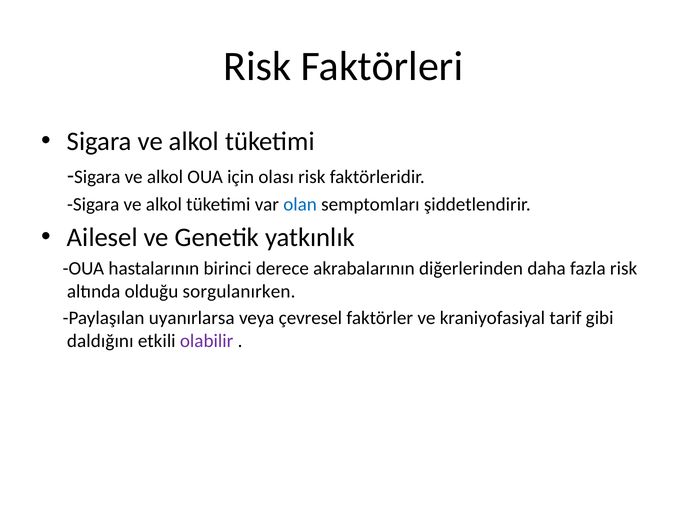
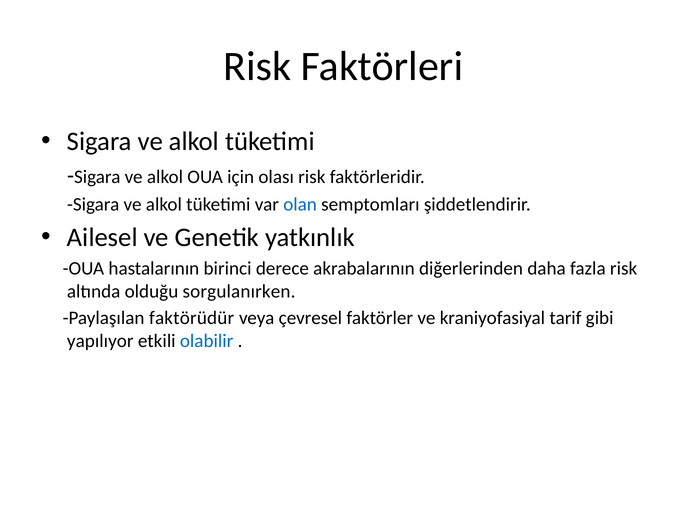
uyanırlarsa: uyanırlarsa -> faktörüdür
daldığını: daldığını -> yapılıyor
olabilir colour: purple -> blue
